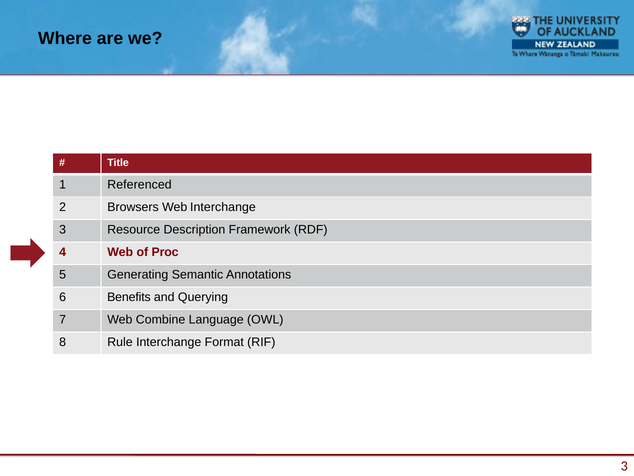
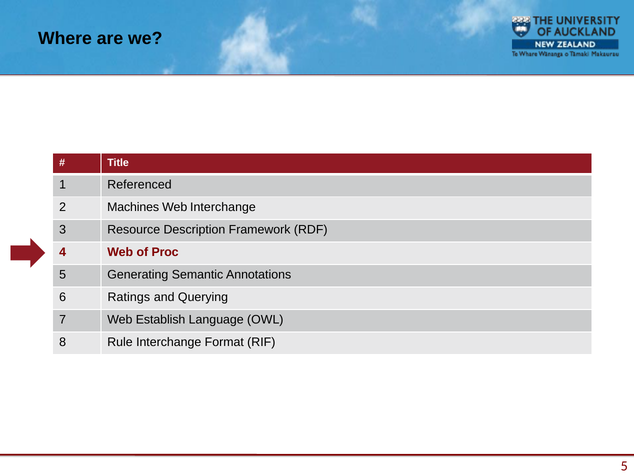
Browsers: Browsers -> Machines
Benefits: Benefits -> Ratings
Combine: Combine -> Establish
3 at (624, 466): 3 -> 5
